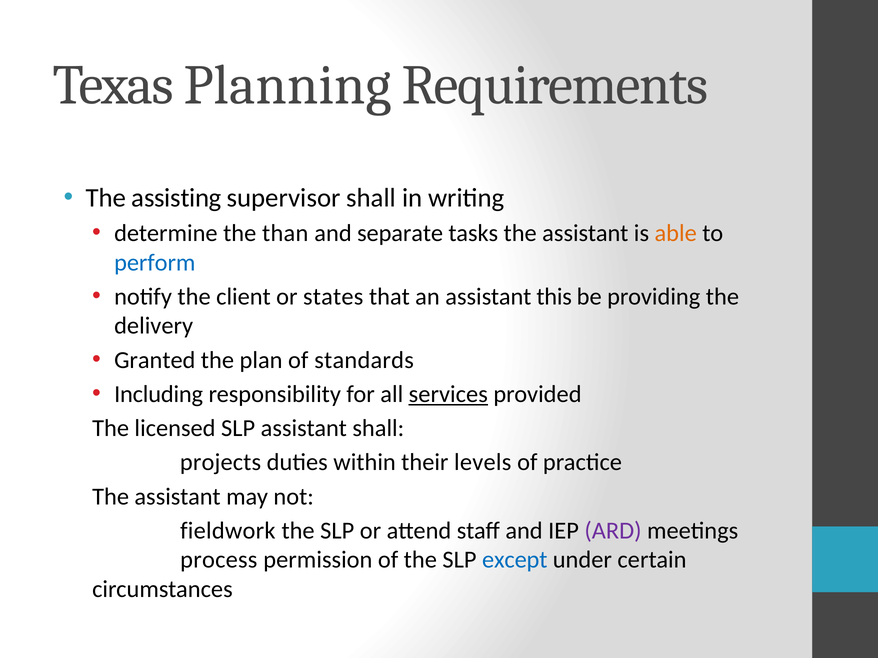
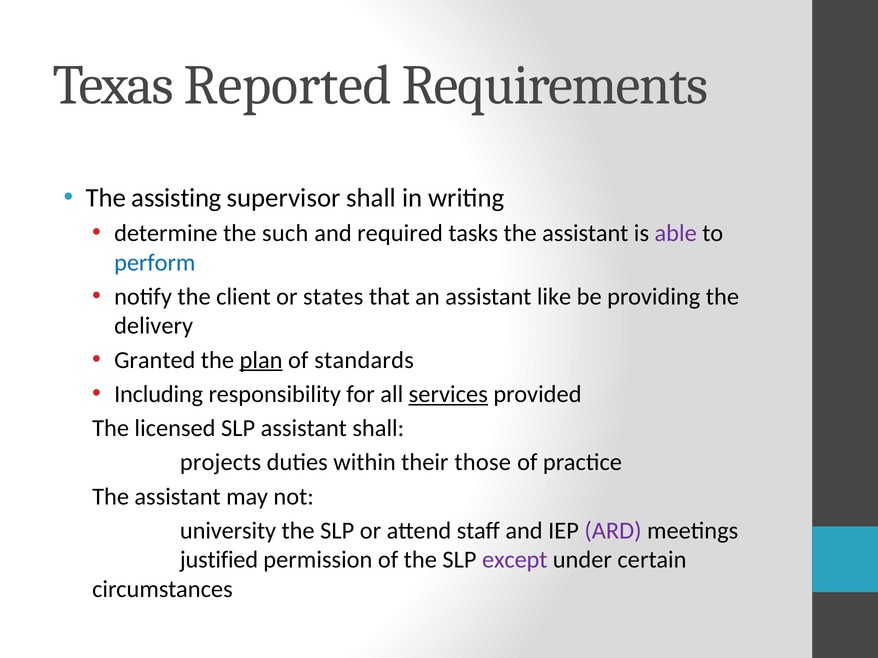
Planning: Planning -> Reported
than: than -> such
separate: separate -> required
able colour: orange -> purple
this: this -> like
plan underline: none -> present
levels: levels -> those
fieldwork: fieldwork -> university
process: process -> justified
except colour: blue -> purple
